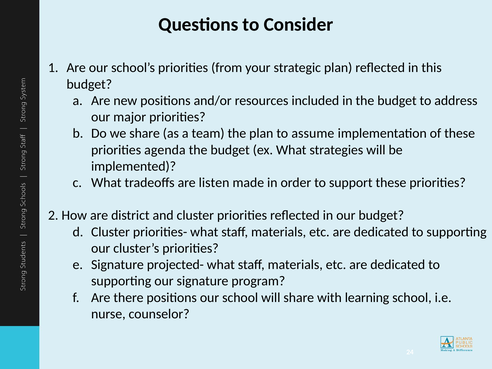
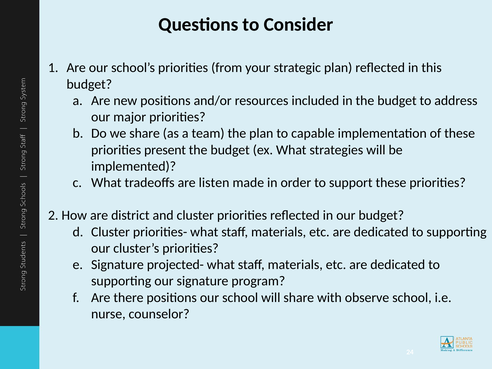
assume: assume -> capable
agenda: agenda -> present
learning: learning -> observe
